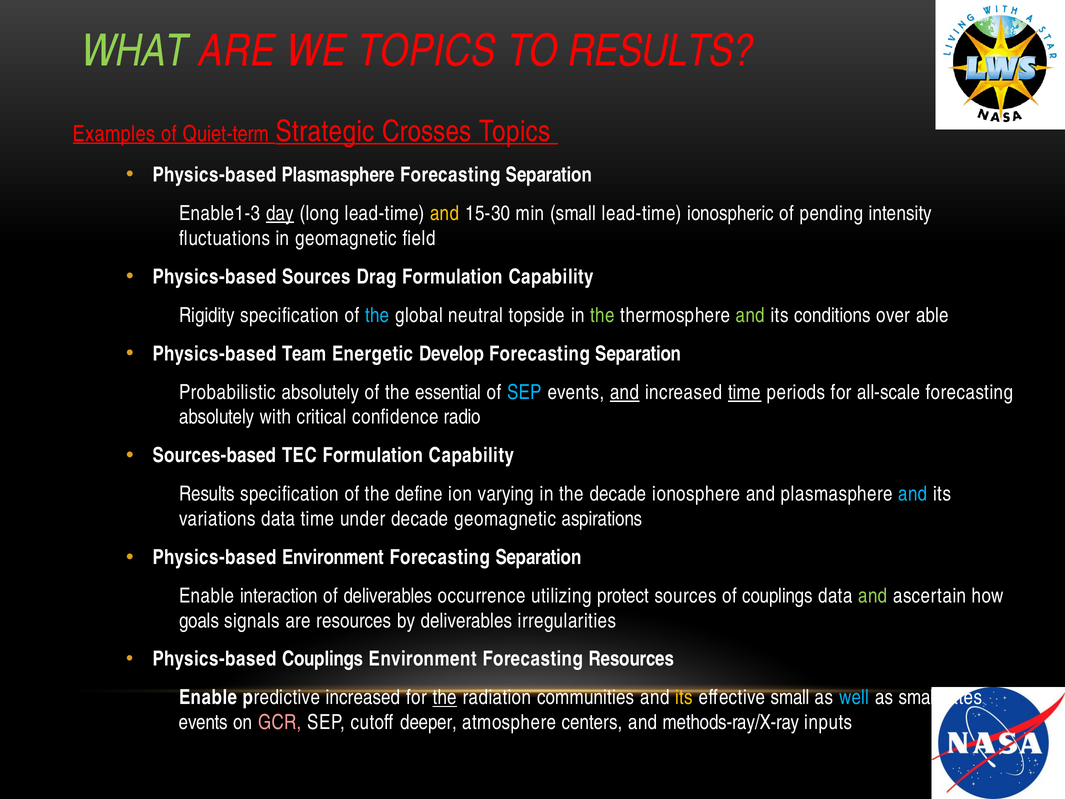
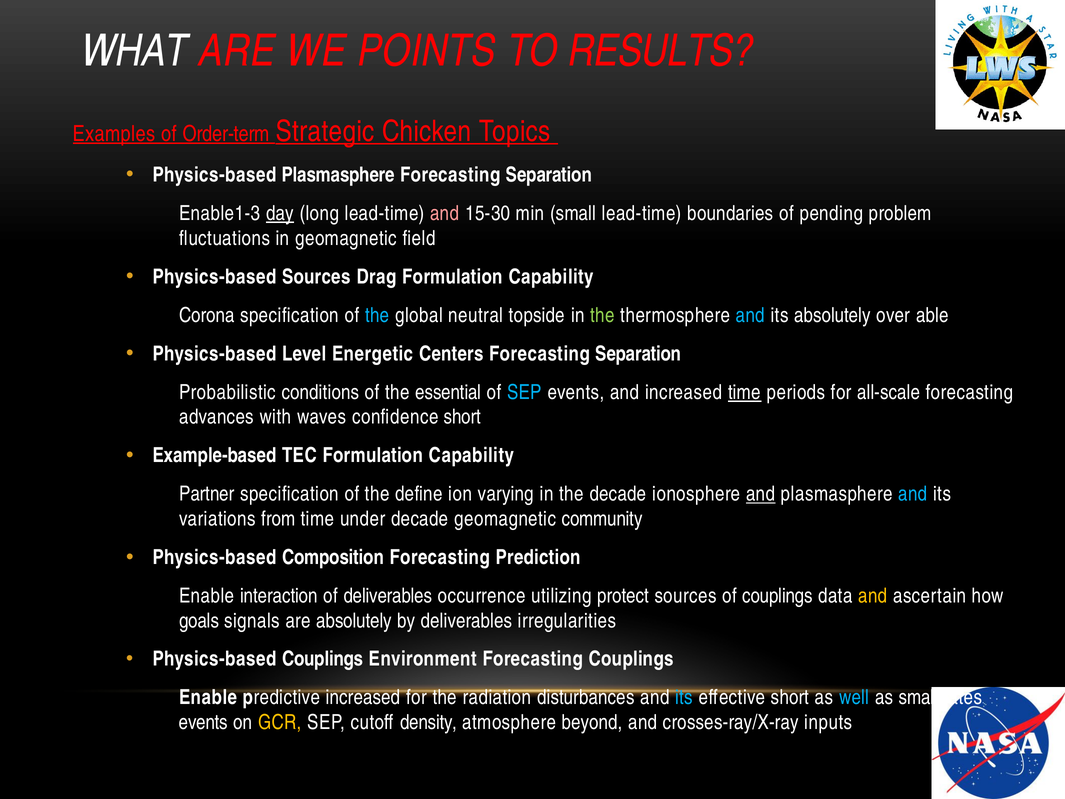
WHAT colour: light green -> white
WE TOPICS: TOPICS -> POINTS
Quiet-term: Quiet-term -> Order-term
Crosses: Crosses -> Chicken
and at (445, 213) colour: yellow -> pink
ionospheric: ionospheric -> boundaries
intensity: intensity -> problem
Rigidity: Rigidity -> Corona
and at (750, 315) colour: light green -> light blue
its conditions: conditions -> absolutely
Team: Team -> Level
Develop: Develop -> Centers
Probabilistic absolutely: absolutely -> conditions
and at (625, 392) underline: present -> none
absolutely at (217, 417): absolutely -> advances
critical: critical -> waves
confidence radio: radio -> short
Sources-based: Sources-based -> Example-based
Results at (207, 494): Results -> Partner
and at (761, 494) underline: none -> present
variations data: data -> from
aspirations: aspirations -> community
Physics-based Environment: Environment -> Composition
Separation at (538, 557): Separation -> Prediction
and at (873, 596) colour: light green -> yellow
are resources: resources -> absolutely
Forecasting Resources: Resources -> Couplings
the at (445, 697) underline: present -> none
communities: communities -> disturbances
its at (684, 697) colour: yellow -> light blue
effective small: small -> short
GCR colour: pink -> yellow
deeper: deeper -> density
centers: centers -> beyond
methods-ray/X-ray: methods-ray/X-ray -> crosses-ray/X-ray
